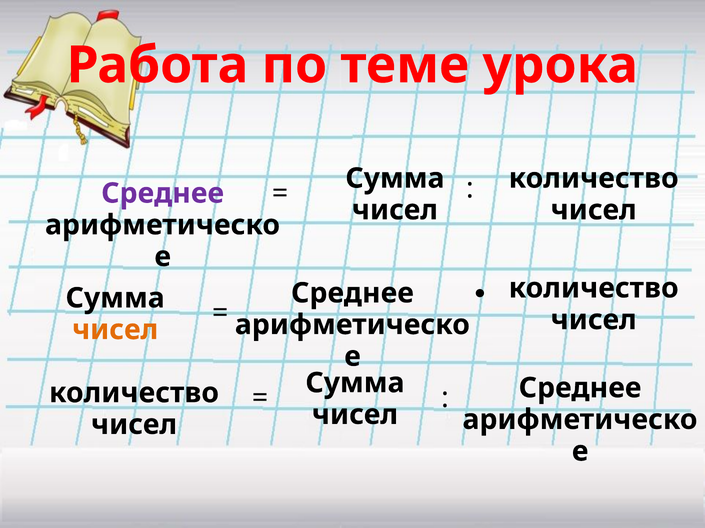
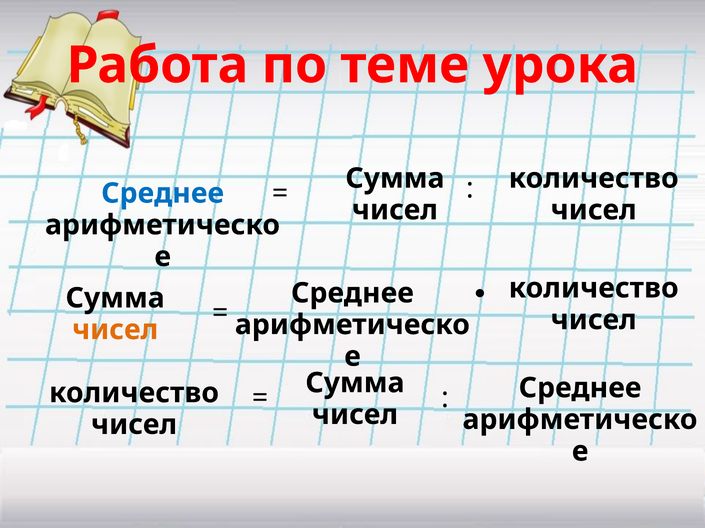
Среднее at (163, 194) colour: purple -> blue
